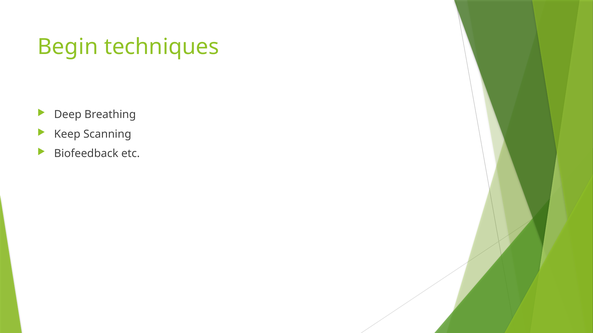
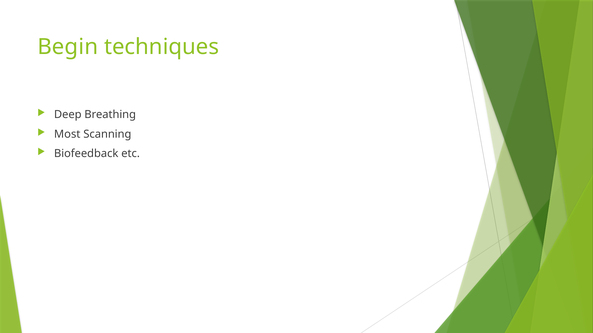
Keep: Keep -> Most
